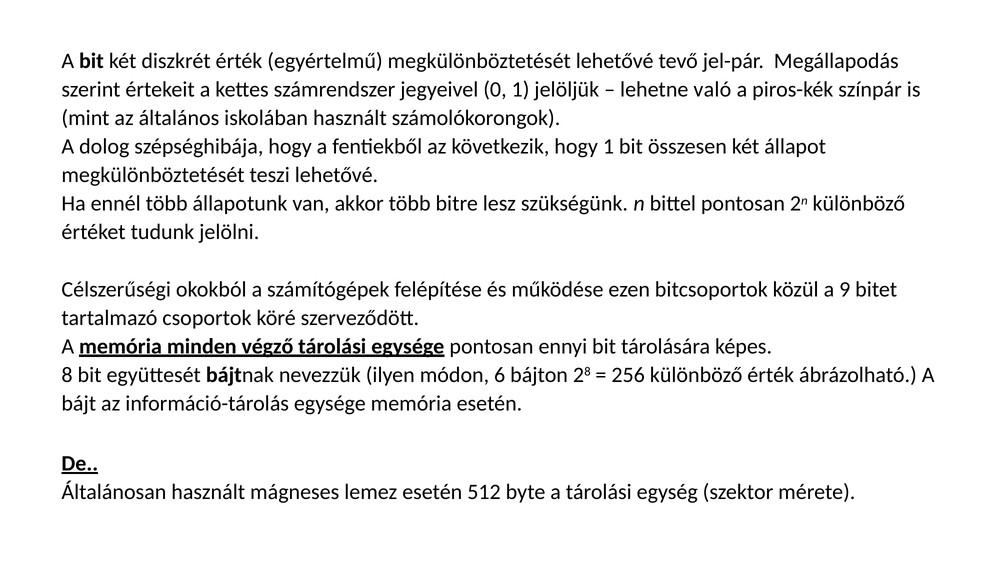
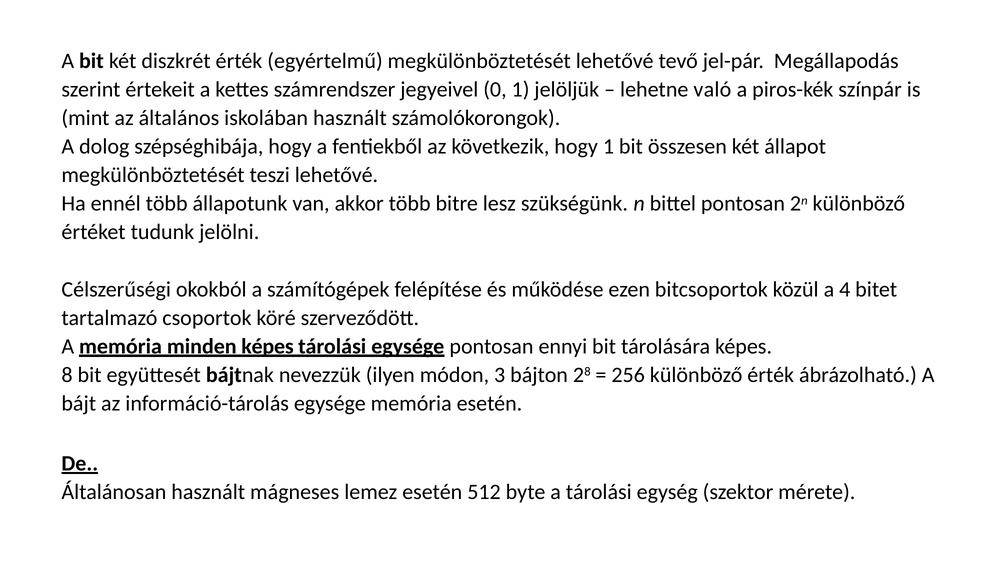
9: 9 -> 4
minden végző: végző -> képes
6: 6 -> 3
